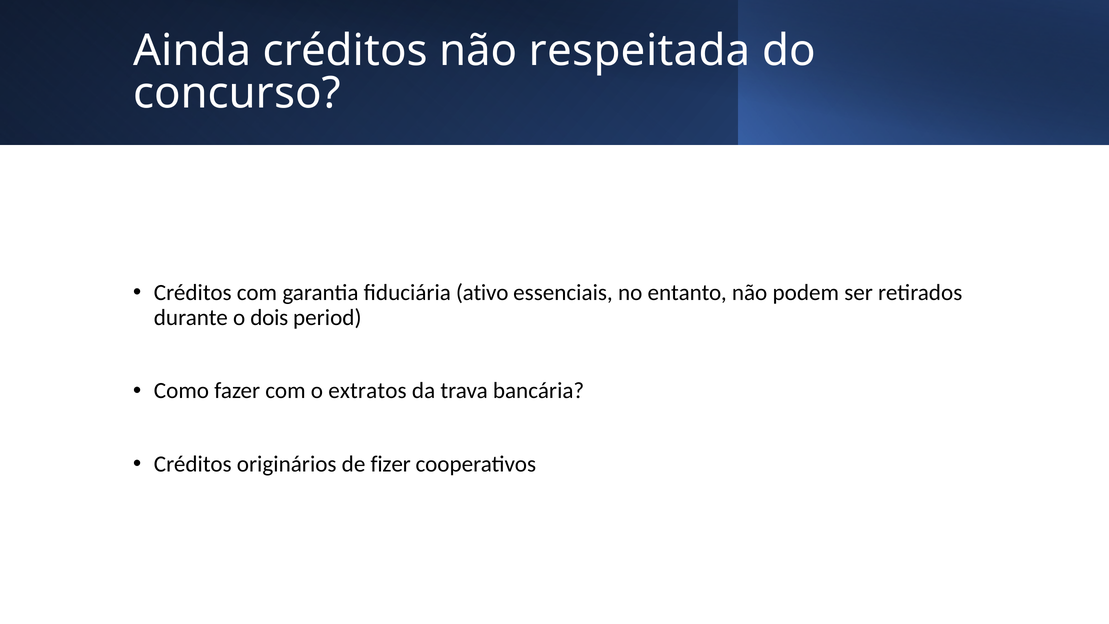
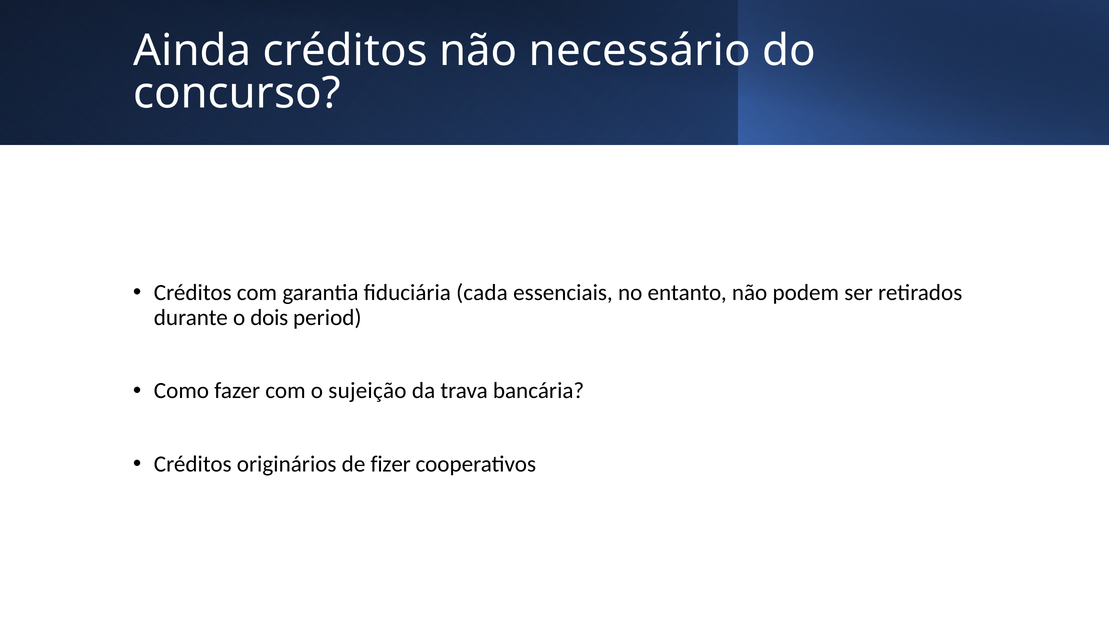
respeitada: respeitada -> necessário
ativo: ativo -> cada
extratos: extratos -> sujeição
